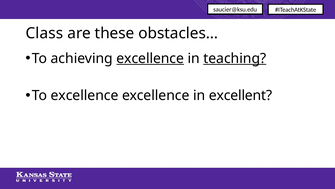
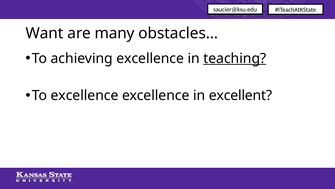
Class: Class -> Want
these: these -> many
excellence at (150, 58) underline: present -> none
